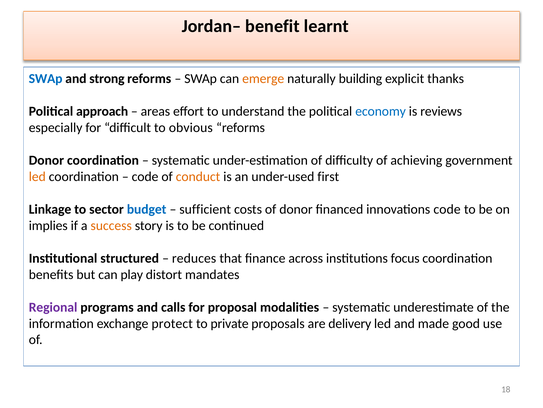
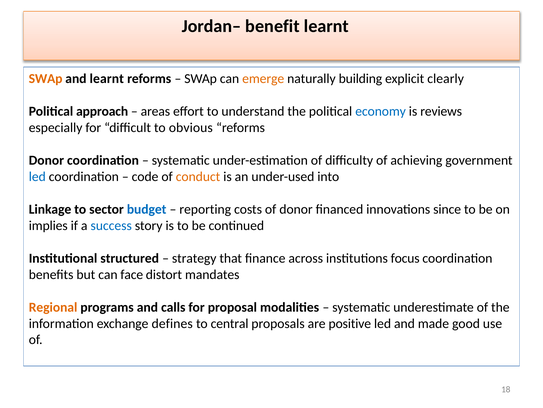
SWAp at (46, 79) colour: blue -> orange
and strong: strong -> learnt
thanks: thanks -> clearly
led at (37, 176) colour: orange -> blue
first: first -> into
sufficient: sufficient -> reporting
innovations code: code -> since
success colour: orange -> blue
reduces: reduces -> strategy
play: play -> face
Regional colour: purple -> orange
protect: protect -> defines
private: private -> central
delivery: delivery -> positive
